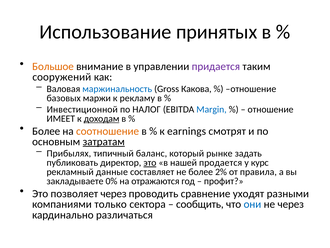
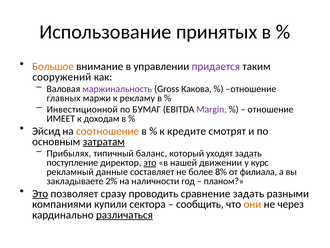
маржинальность colour: blue -> purple
базовых: базовых -> главных
НАЛОГ: НАЛОГ -> БУМАГ
Margin colour: blue -> purple
доходам underline: present -> none
Более at (46, 131): Более -> Эйсид
earnings: earnings -> кредите
рынке: рынке -> уходят
публиковать: публиковать -> поступление
продается: продается -> движении
2%: 2% -> 8%
правила: правила -> филиала
0%: 0% -> 2%
отражаются: отражаются -> наличности
профит: профит -> планом
Это at (40, 193) underline: none -> present
позволяет через: через -> сразу
сравнение уходят: уходят -> задать
только: только -> купили
они colour: blue -> orange
различаться underline: none -> present
